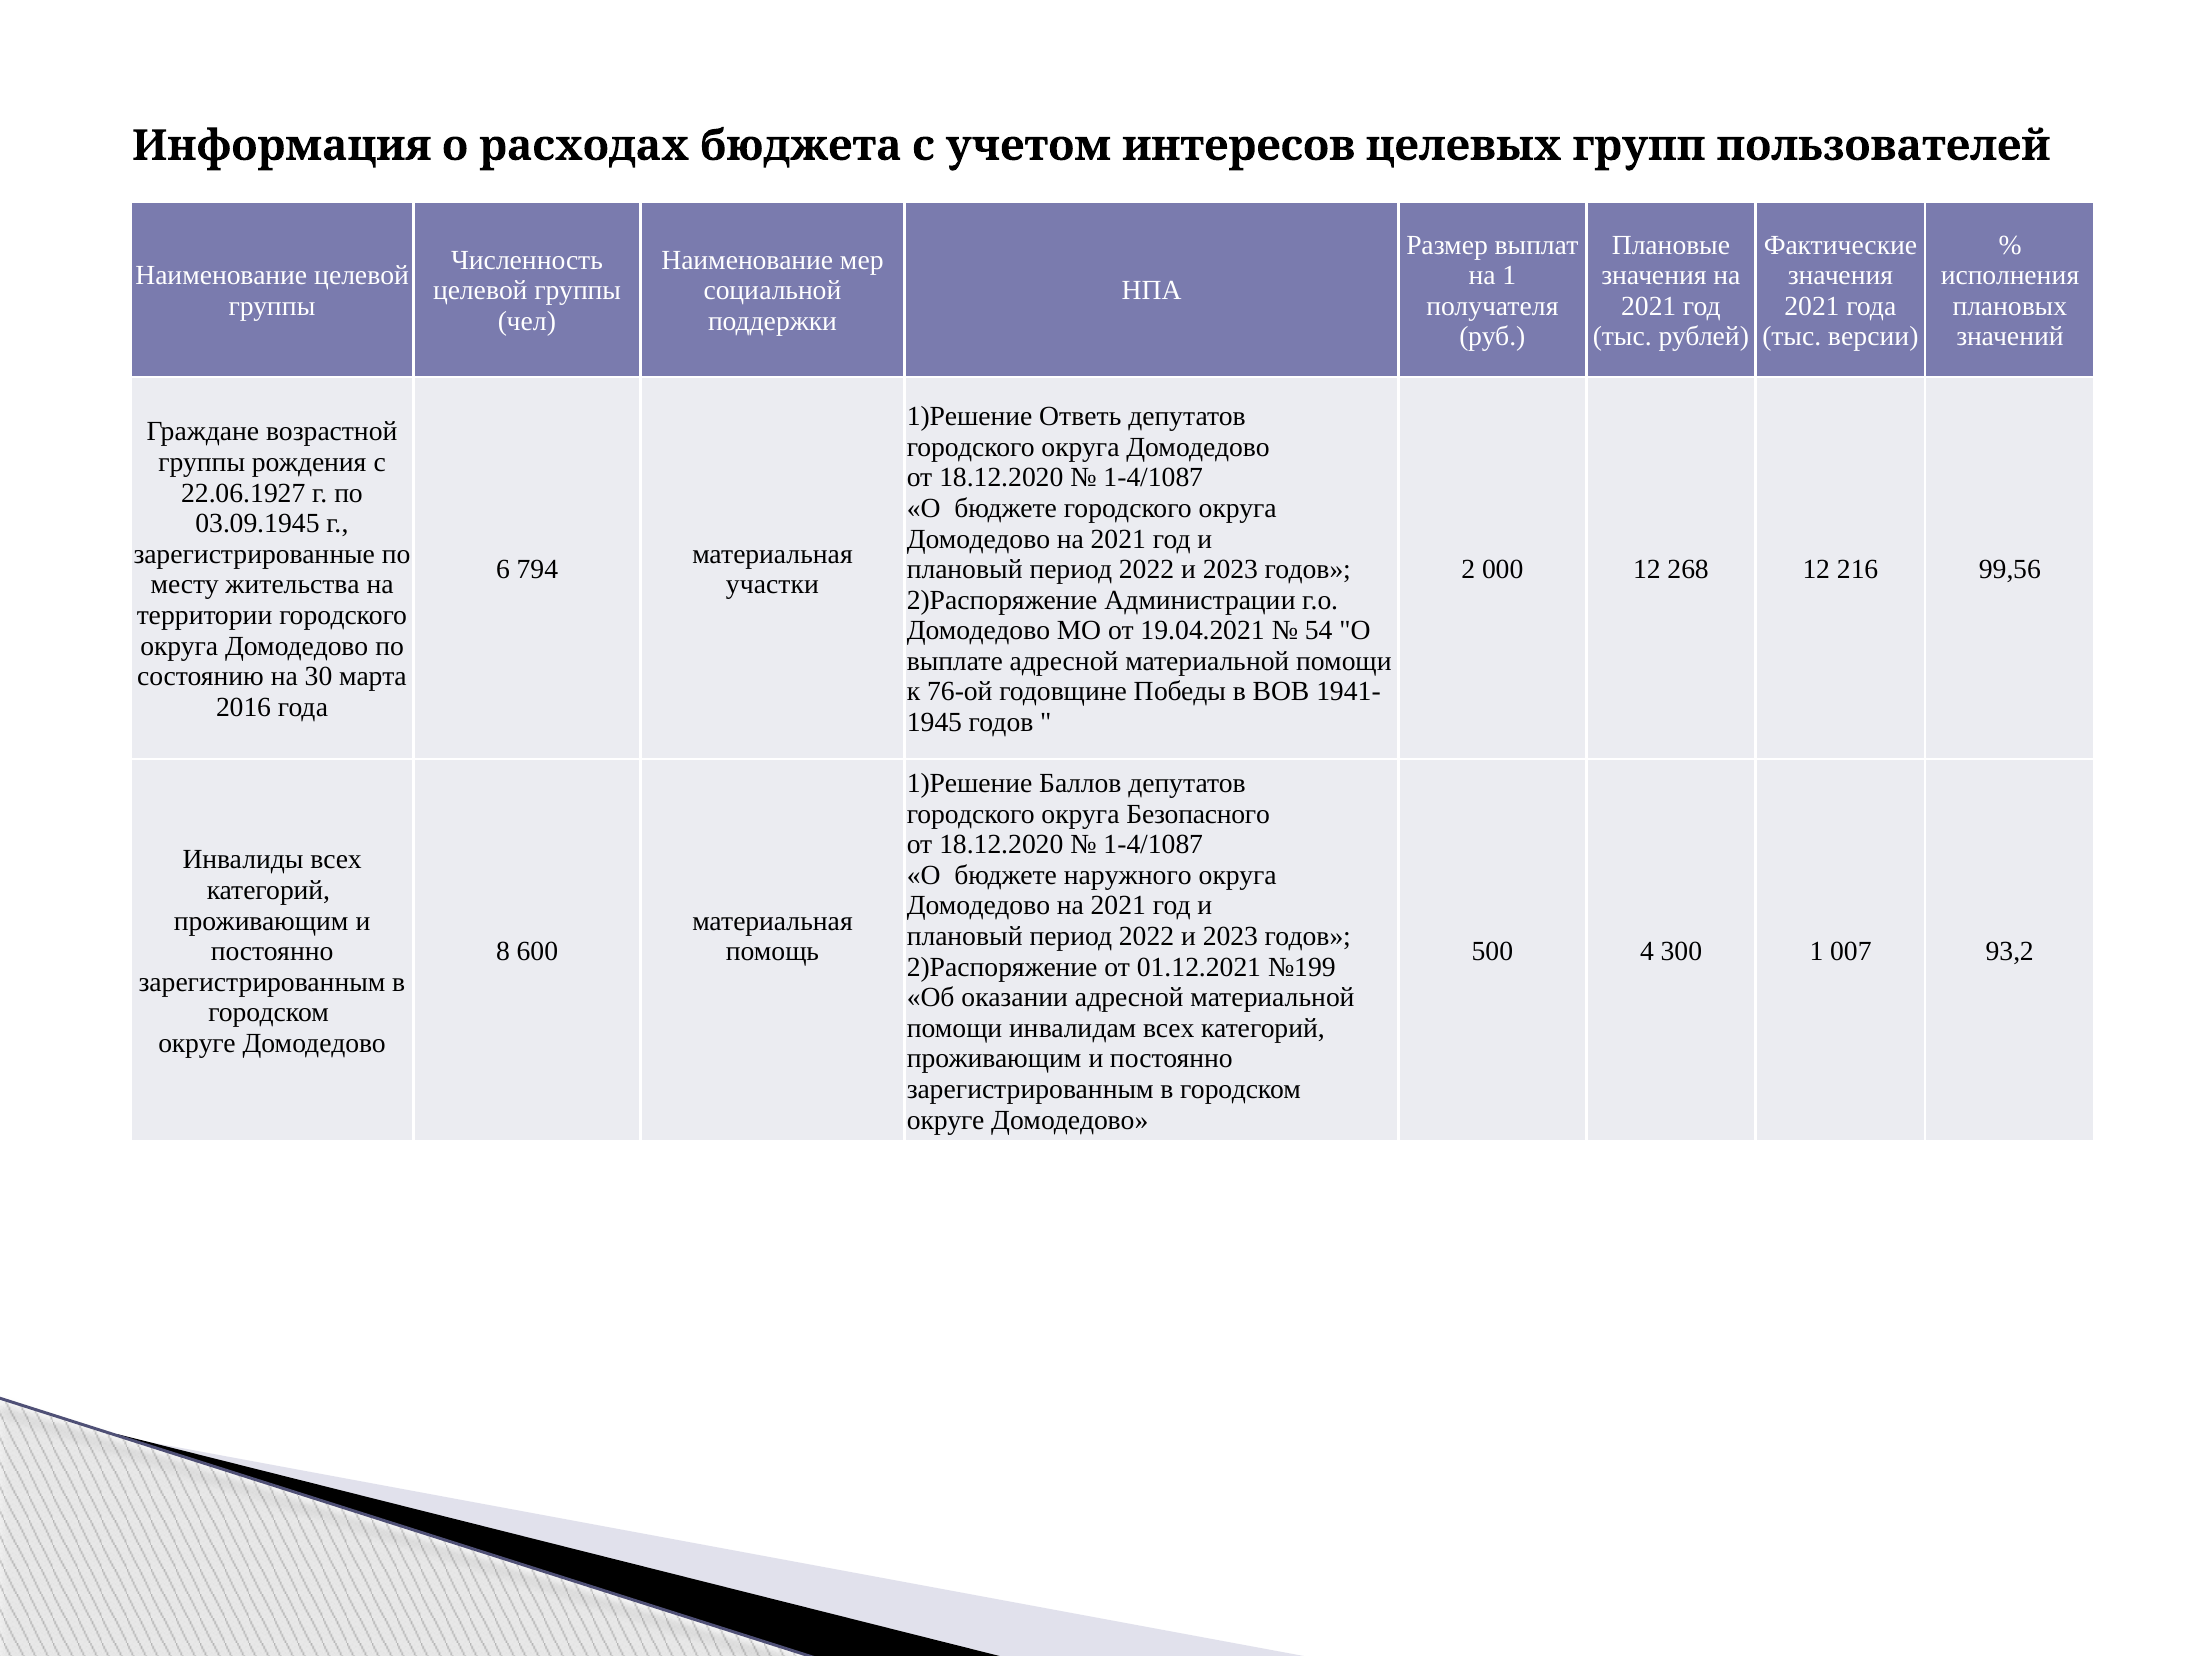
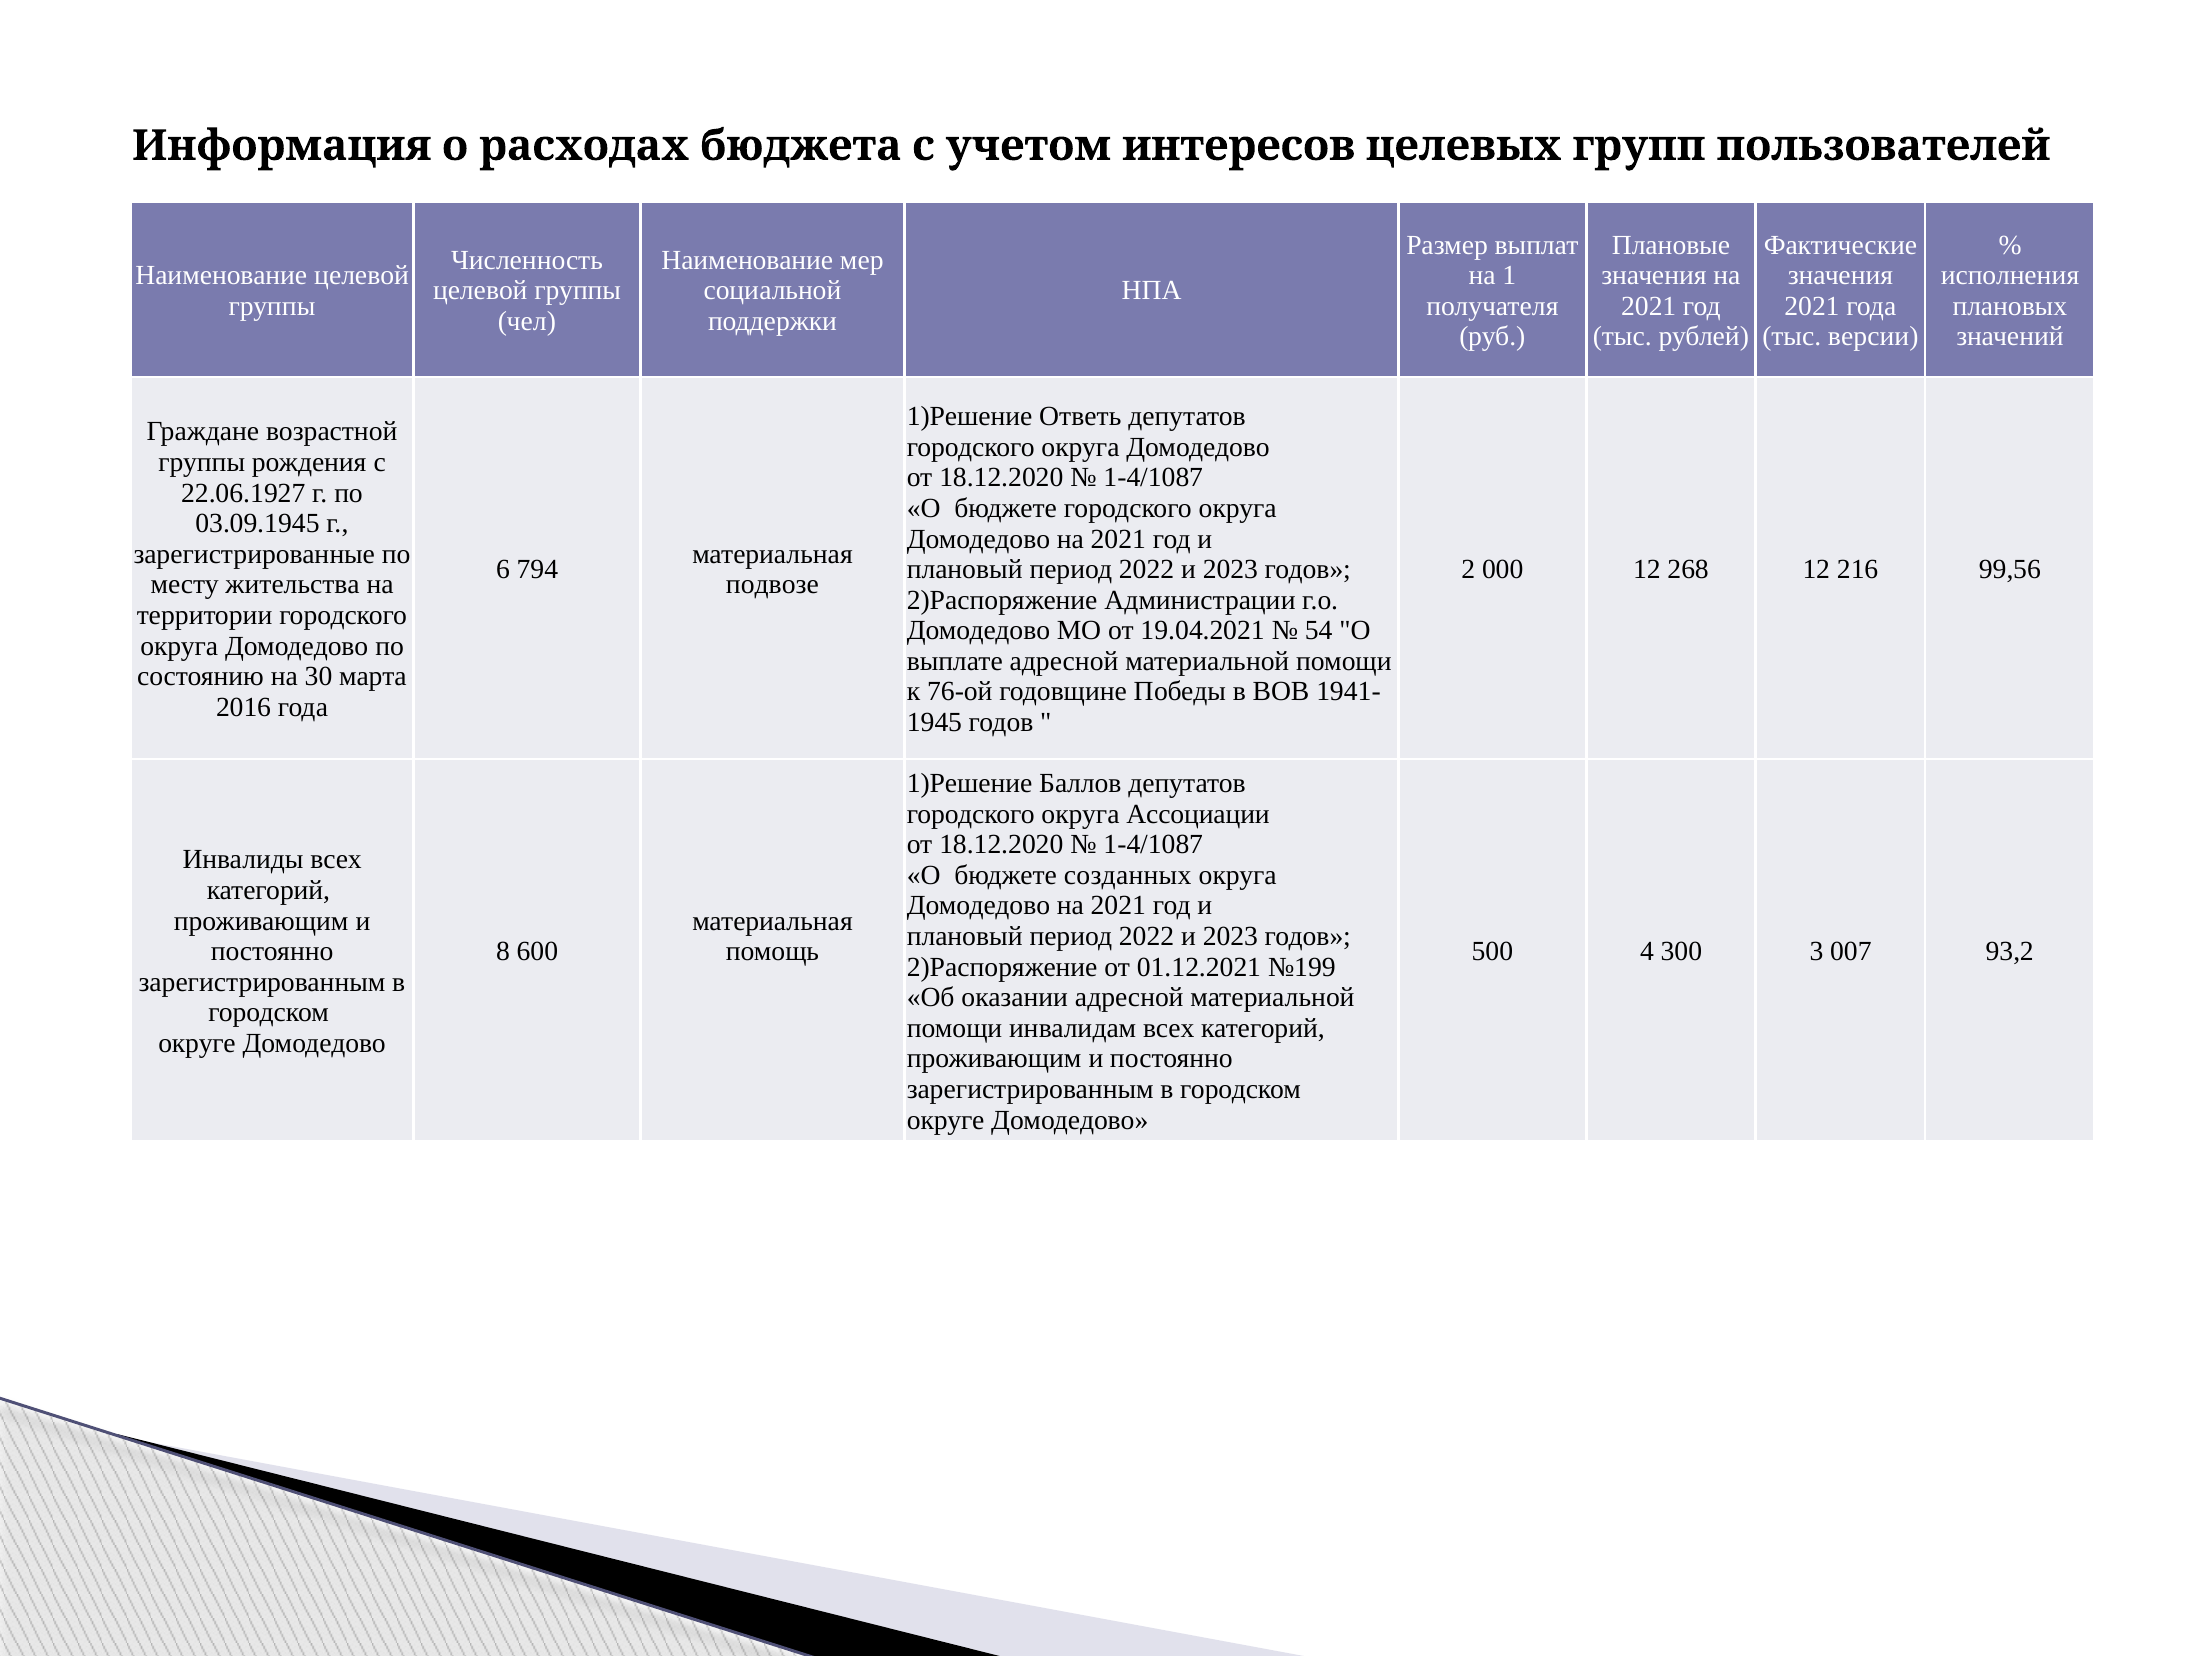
участки: участки -> подвозе
Безопасного: Безопасного -> Ассоциации
наружного: наружного -> созданных
300 1: 1 -> 3
